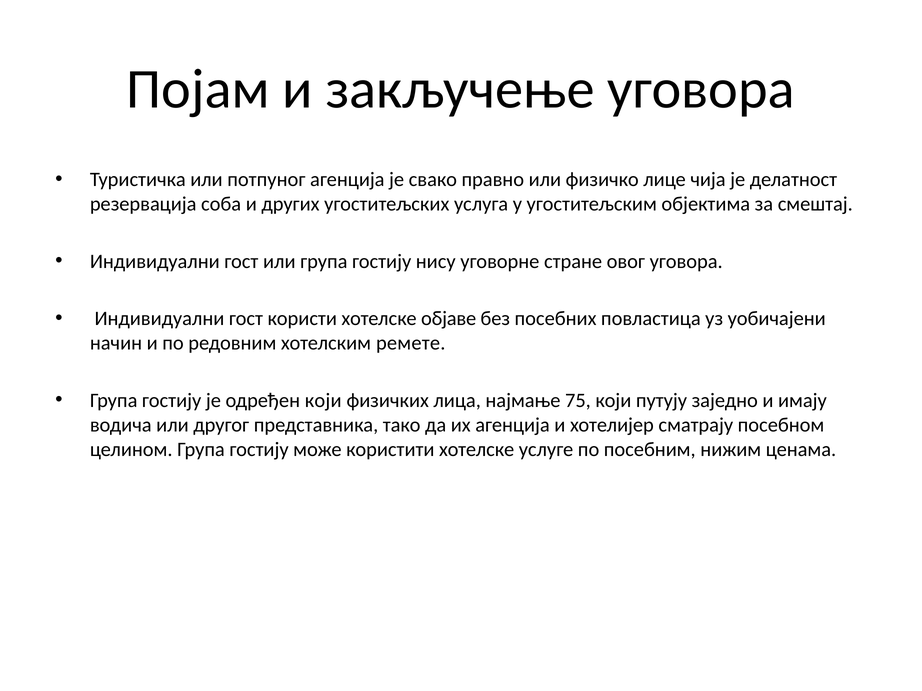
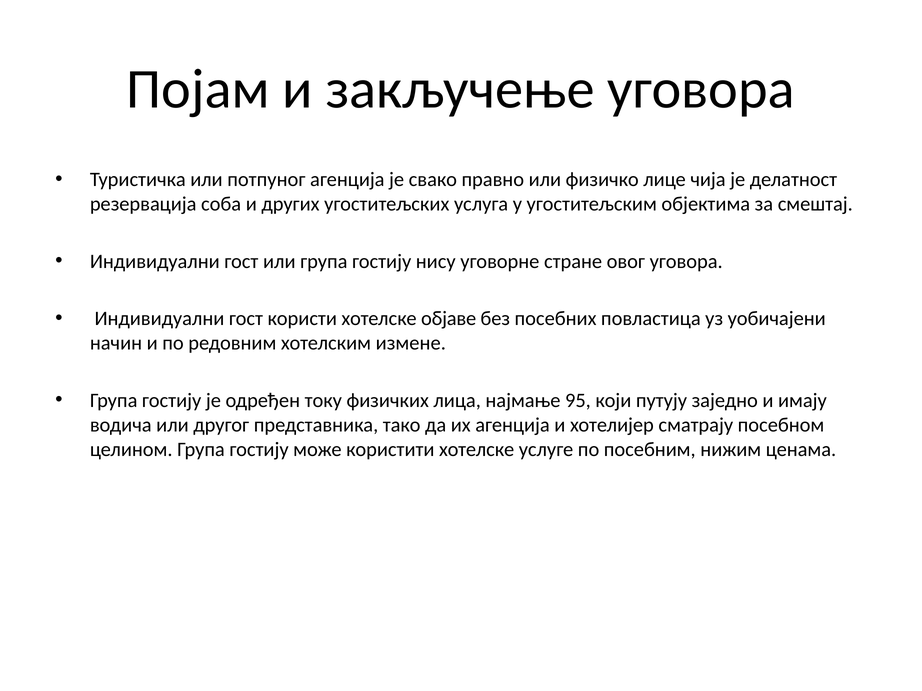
ремете: ремете -> измене
одређен који: који -> току
75: 75 -> 95
